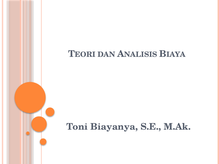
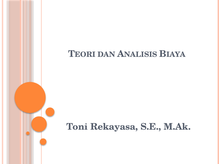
Biayanya: Biayanya -> Rekayasa
